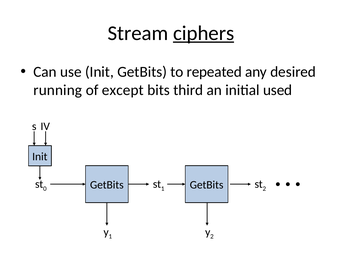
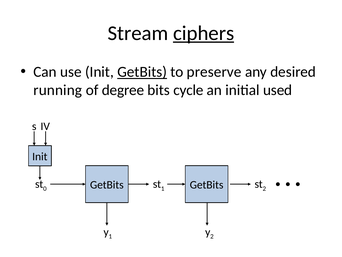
GetBits at (142, 72) underline: none -> present
repeated: repeated -> preserve
except: except -> degree
third: third -> cycle
